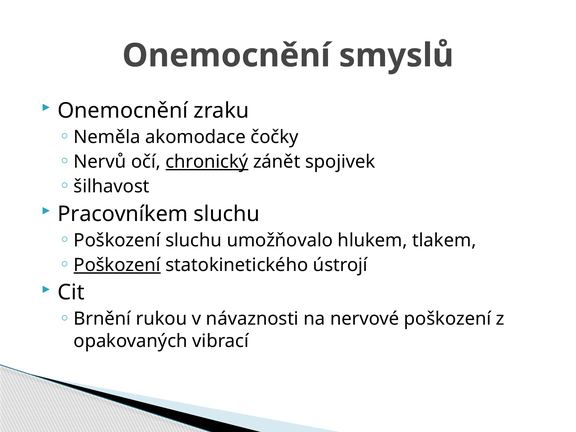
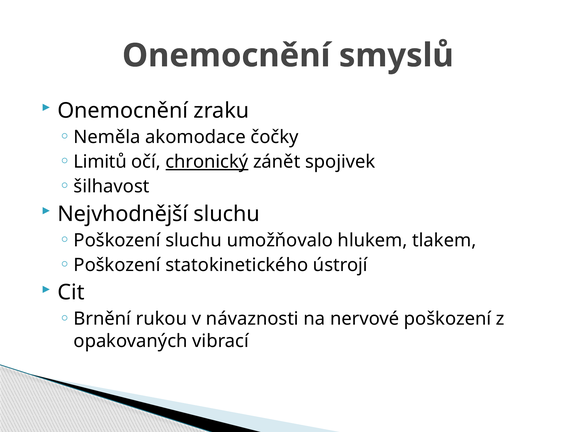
Nervů: Nervů -> Limitů
Pracovníkem: Pracovníkem -> Nejvhodnější
Poškození at (117, 265) underline: present -> none
